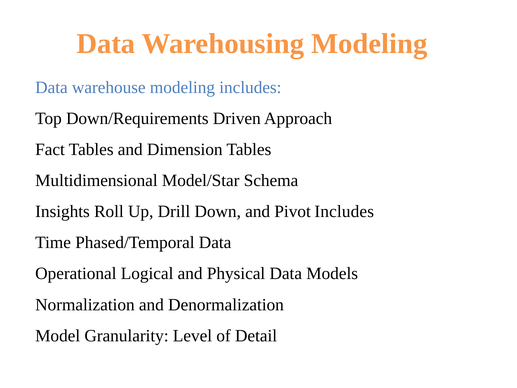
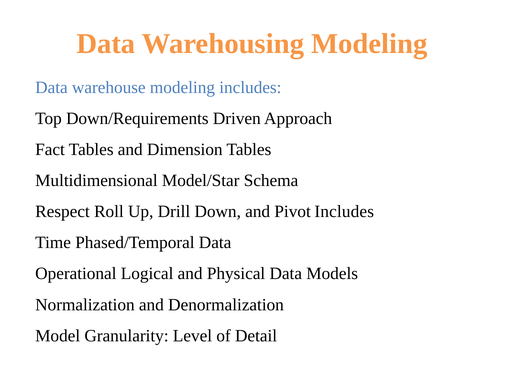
Insights: Insights -> Respect
